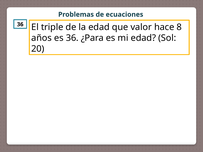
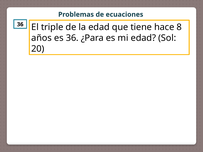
valor: valor -> tiene
